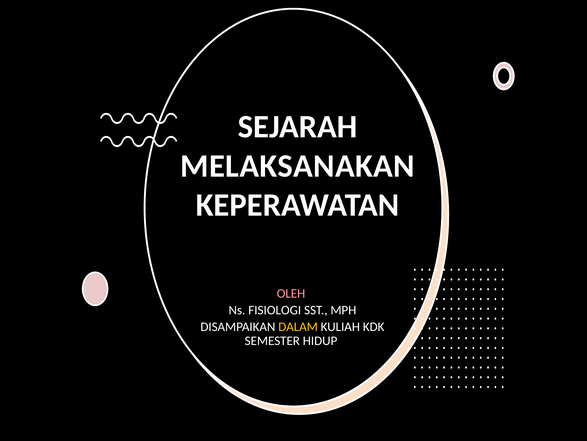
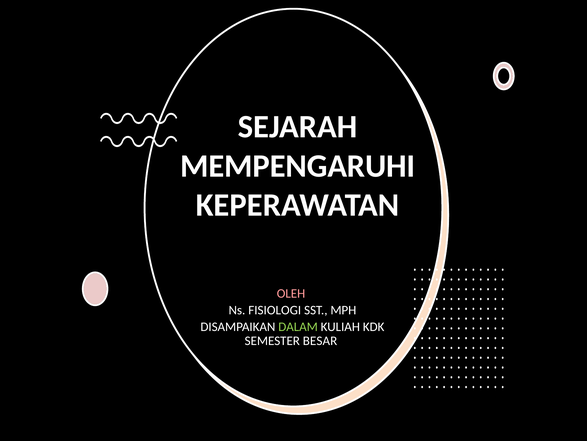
MELAKSANAKAN: MELAKSANAKAN -> MEMPENGARUHI
DALAM colour: yellow -> light green
HIDUP: HIDUP -> BESAR
